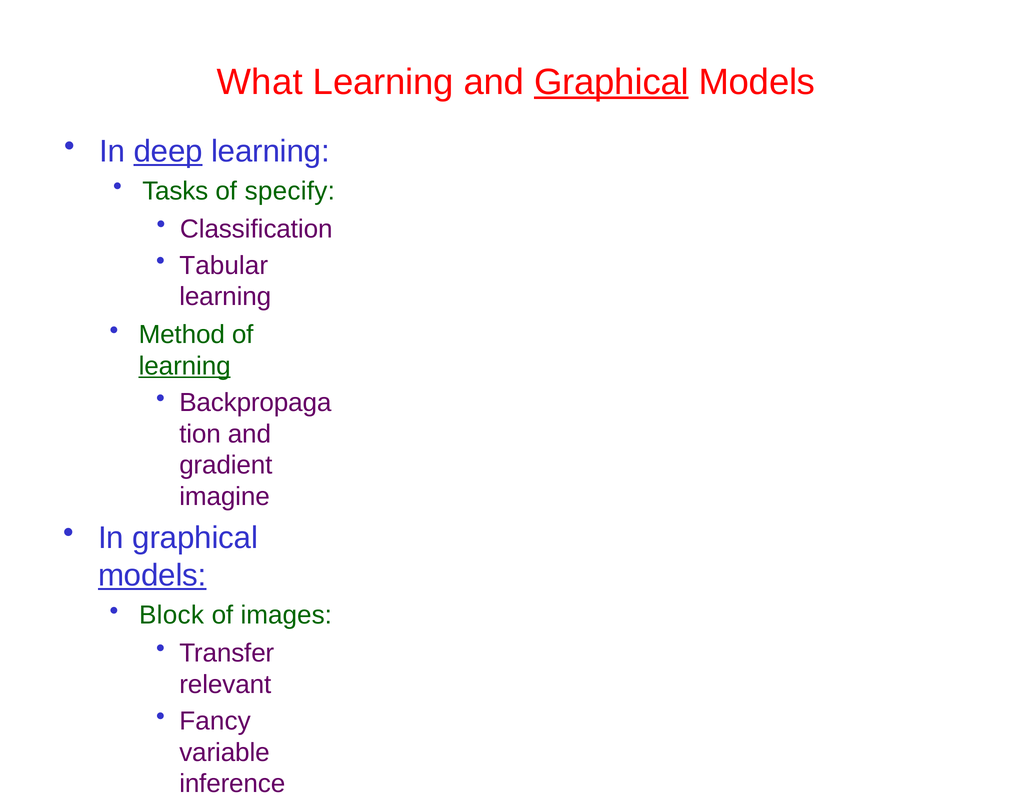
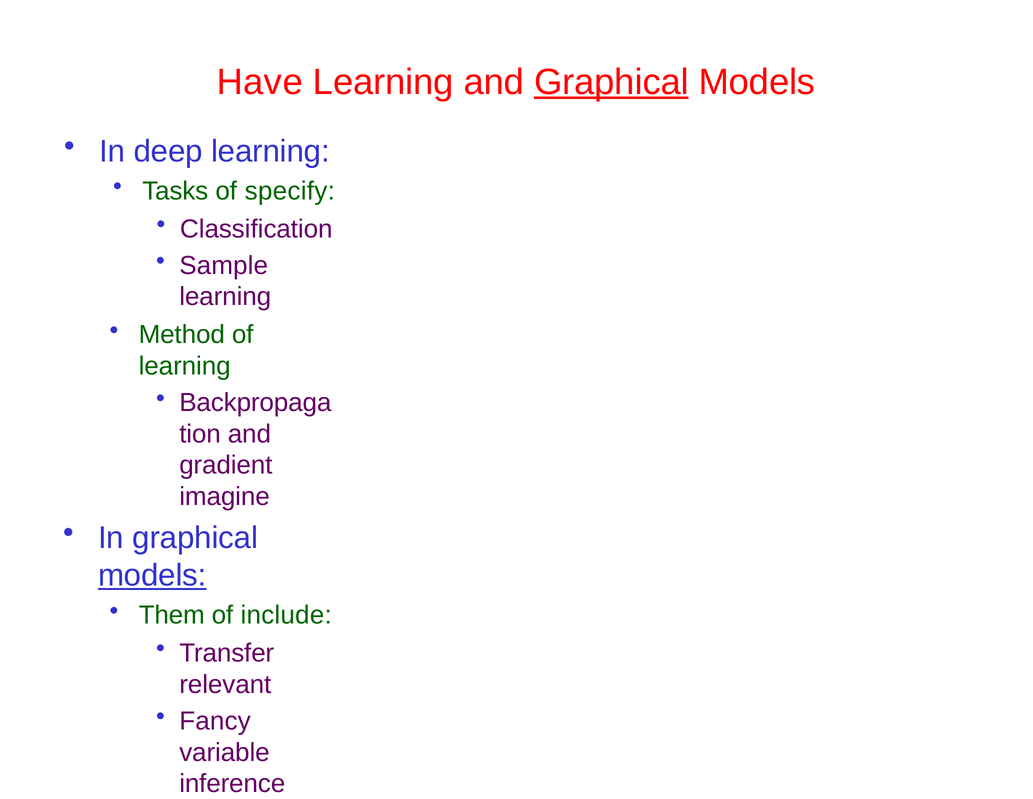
What: What -> Have
deep underline: present -> none
Tabular: Tabular -> Sample
learning at (185, 366) underline: present -> none
Block: Block -> Them
images: images -> include
